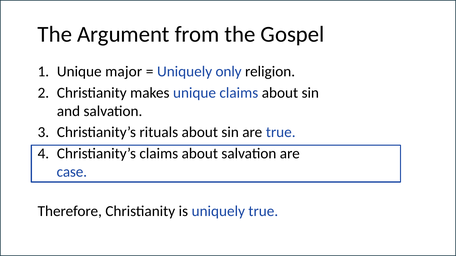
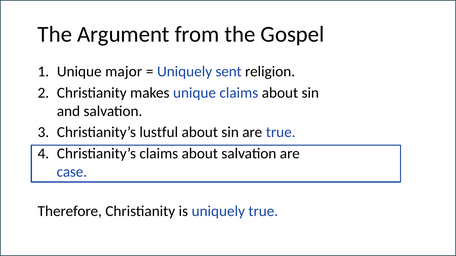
only: only -> sent
rituals: rituals -> lustful
